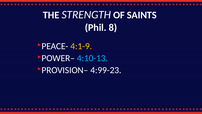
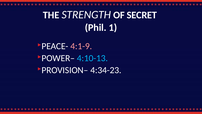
SAINTS: SAINTS -> SECRET
8: 8 -> 1
4:1-9 colour: yellow -> pink
4:99-23: 4:99-23 -> 4:34-23
